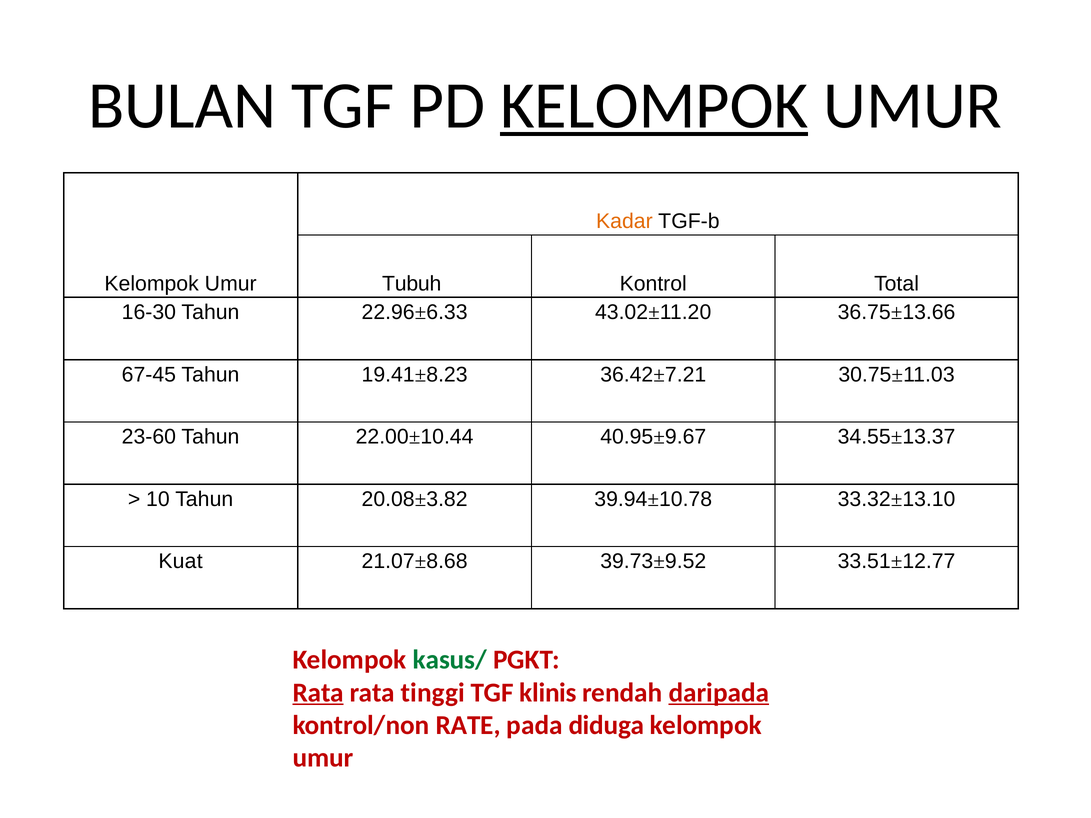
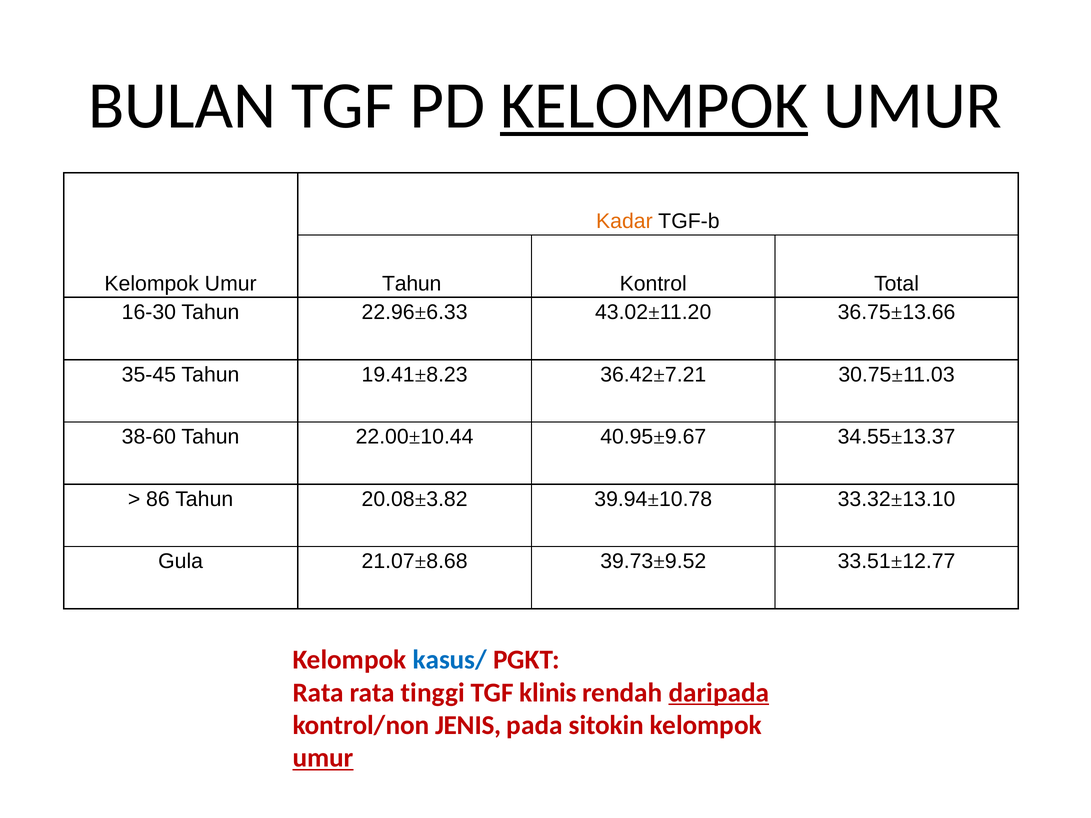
Tubuh at (412, 284): Tubuh -> Tahun
67-45: 67-45 -> 35-45
23-60: 23-60 -> 38-60
10: 10 -> 86
Kuat: Kuat -> Gula
kasus/ colour: green -> blue
Rata at (318, 693) underline: present -> none
RATE: RATE -> JENIS
diduga: diduga -> sitokin
umur at (323, 758) underline: none -> present
